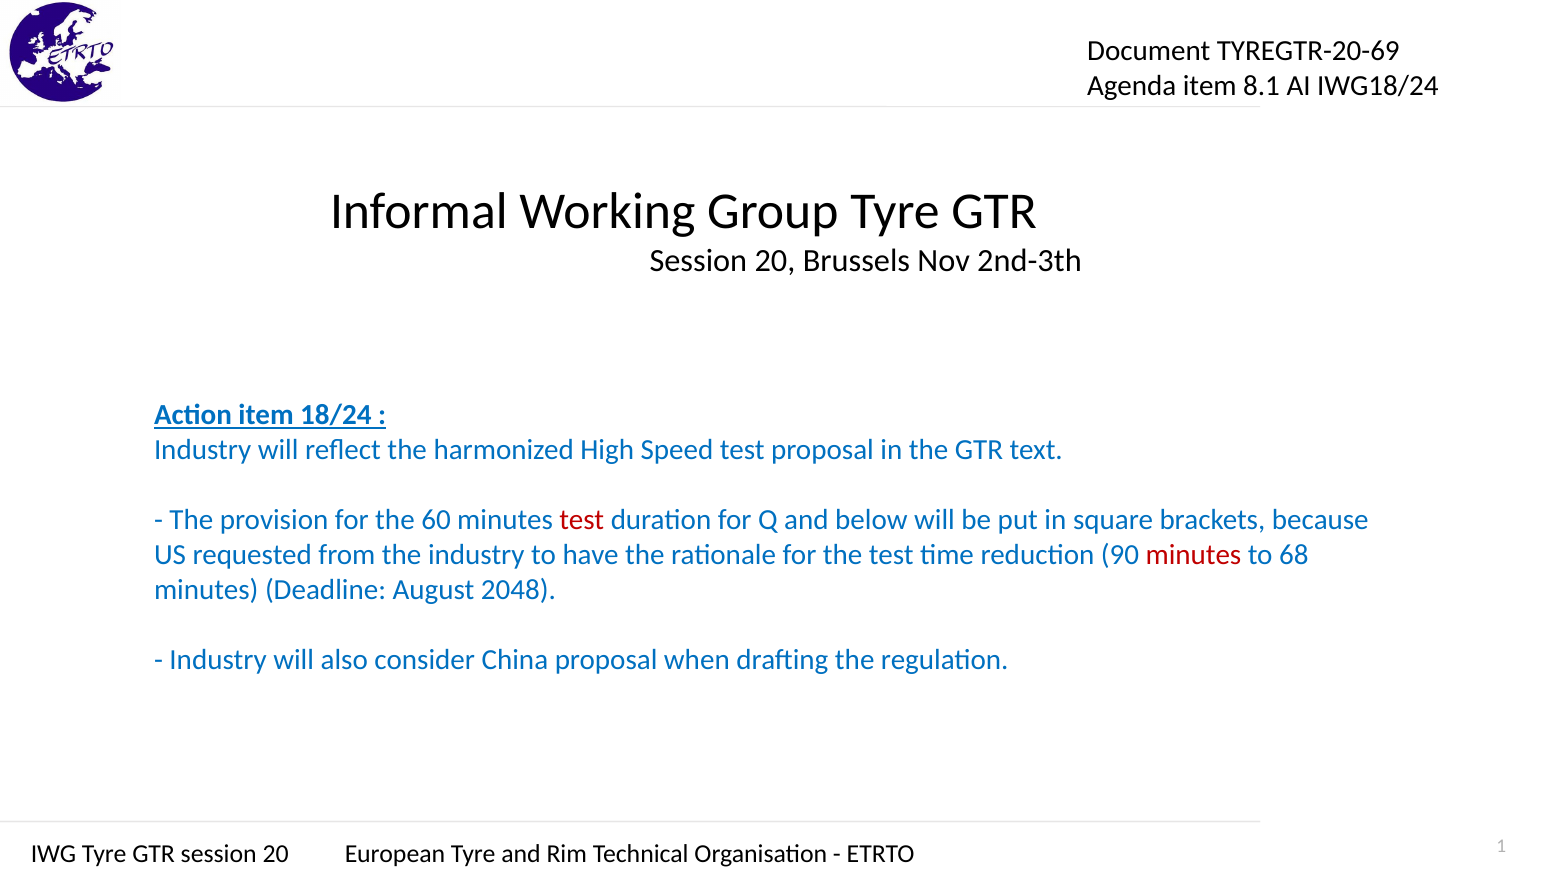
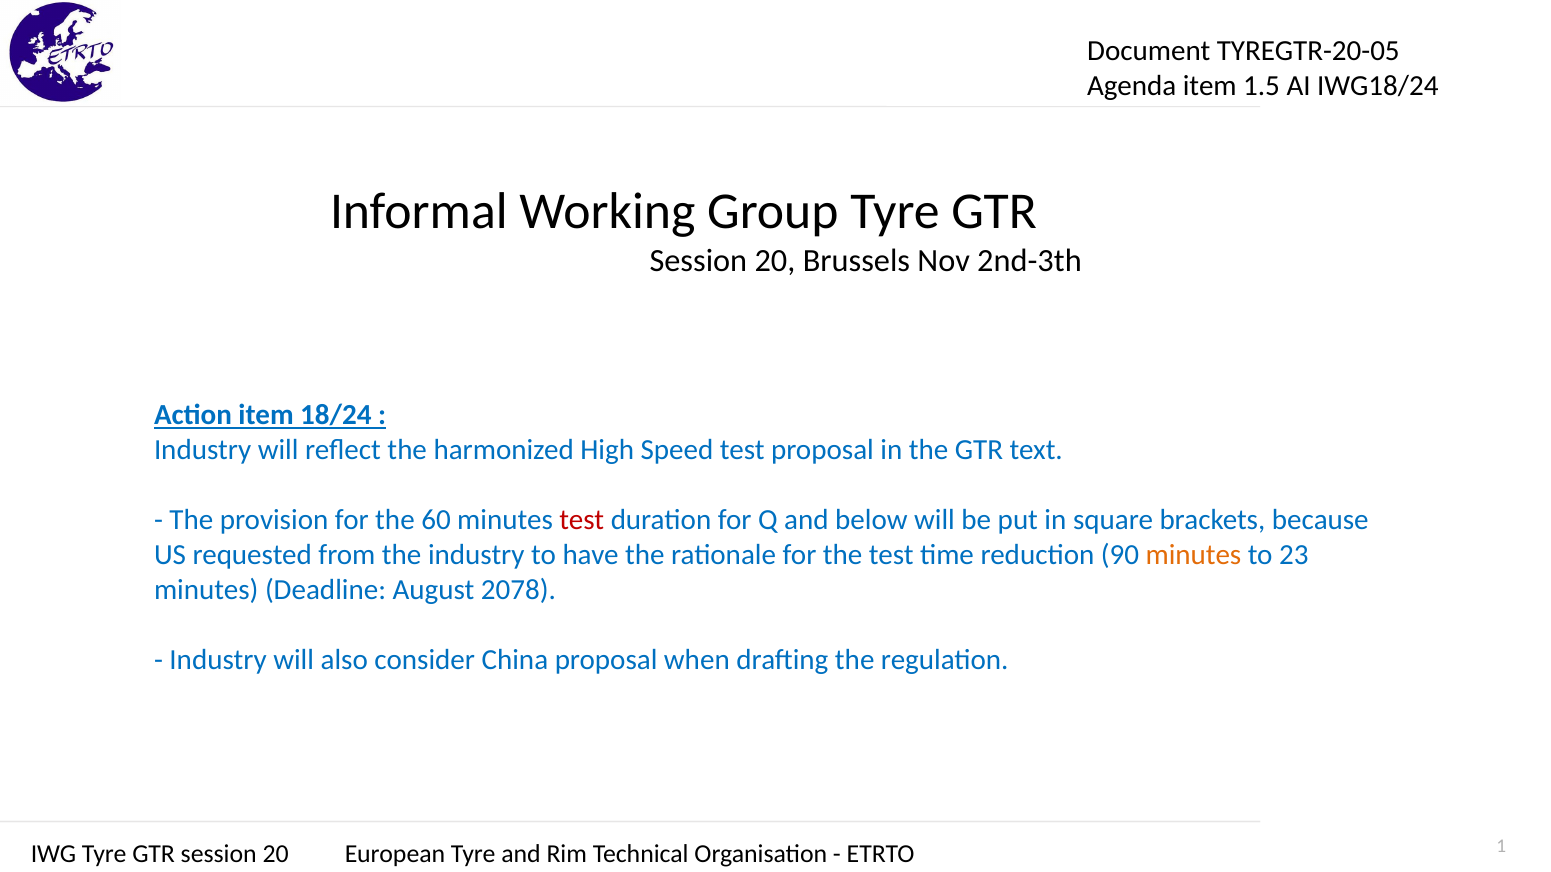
TYREGTR-20-69: TYREGTR-20-69 -> TYREGTR-20-05
8.1: 8.1 -> 1.5
minutes at (1194, 555) colour: red -> orange
68: 68 -> 23
2048: 2048 -> 2078
